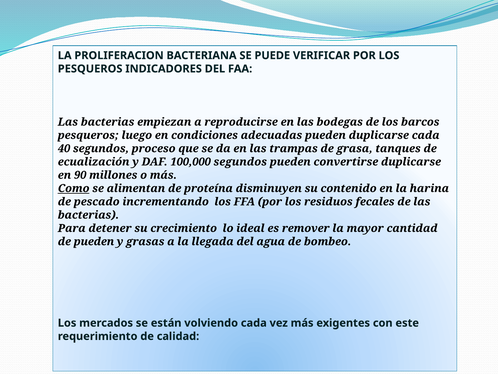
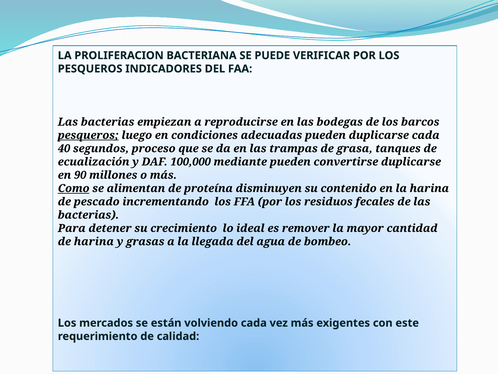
pesqueros at (88, 135) underline: none -> present
100,000 segundos: segundos -> mediante
de pueden: pueden -> harina
